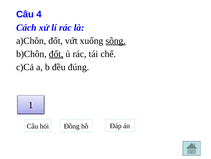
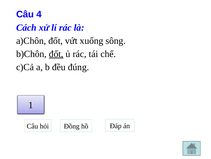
sông underline: present -> none
